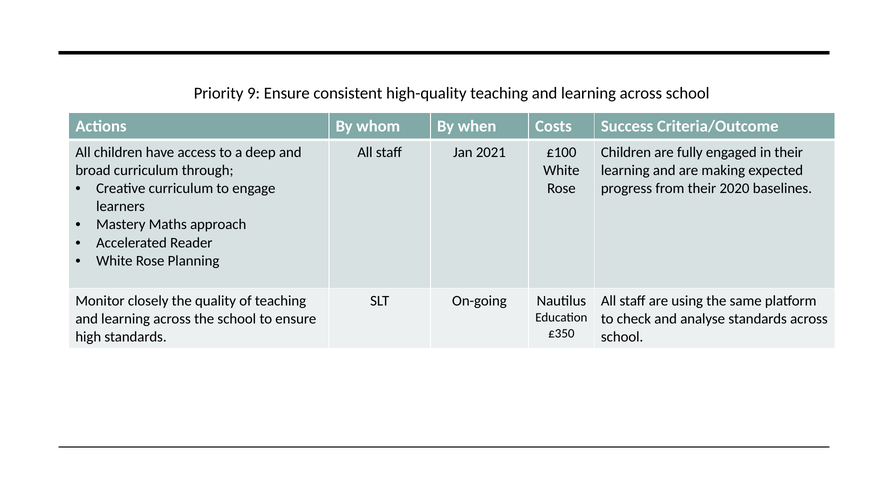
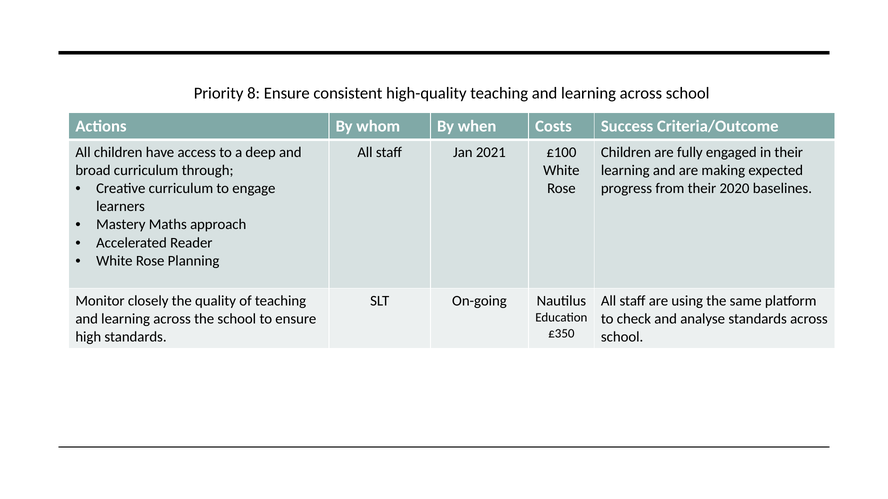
9: 9 -> 8
